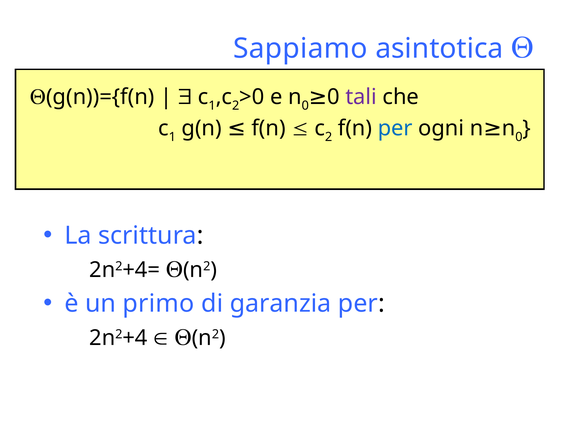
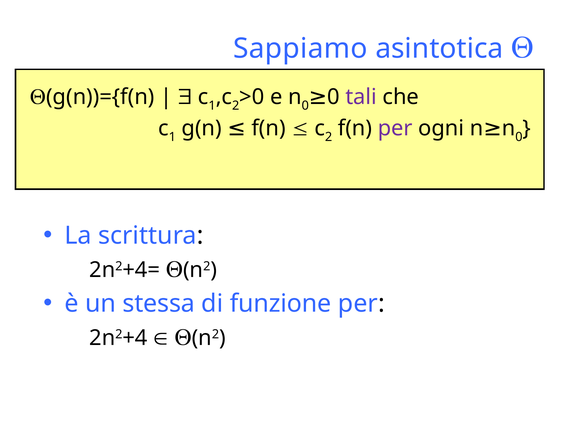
per at (395, 128) colour: blue -> purple
primo: primo -> stessa
garanzia: garanzia -> funzione
